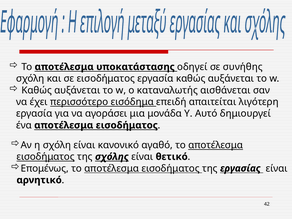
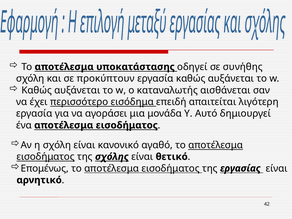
σε εισοδήματος: εισοδήματος -> προκύπτουν
